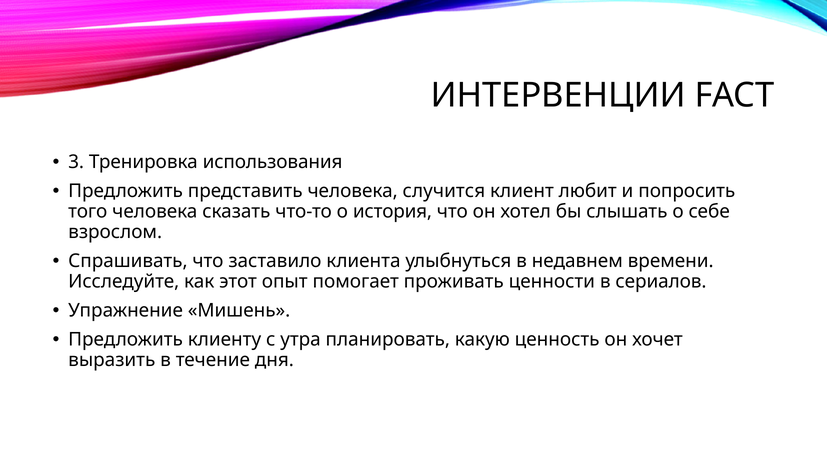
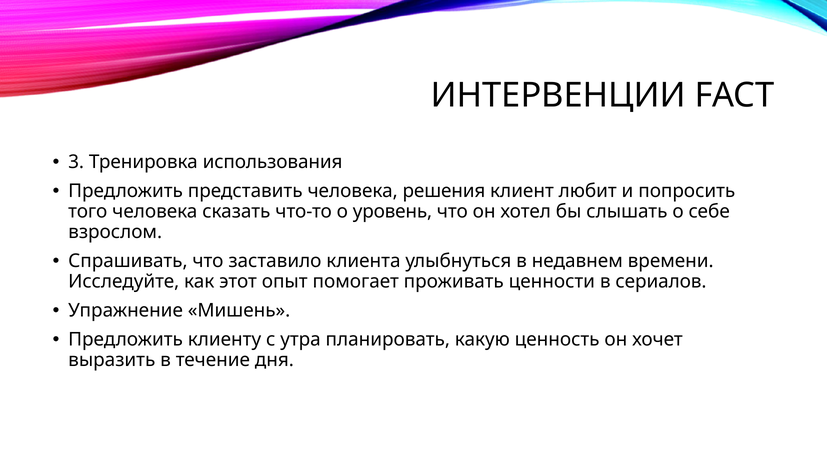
случится: случится -> решения
история: история -> уровень
